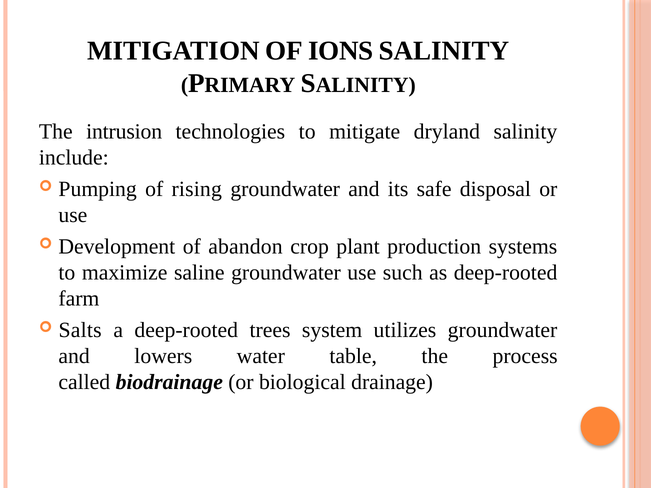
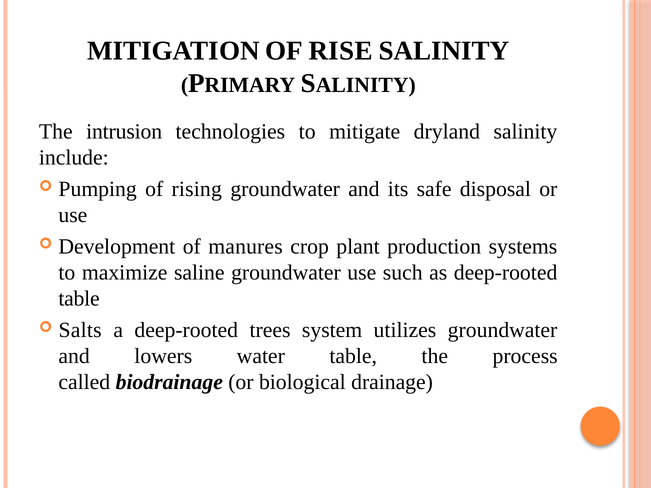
IONS: IONS -> RISE
abandon: abandon -> manures
farm at (79, 299): farm -> table
